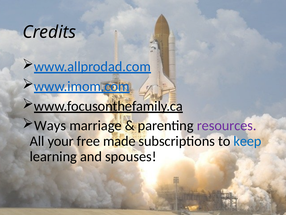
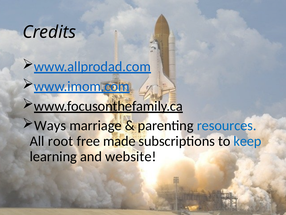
resources colour: purple -> blue
your: your -> root
spouses: spouses -> website
